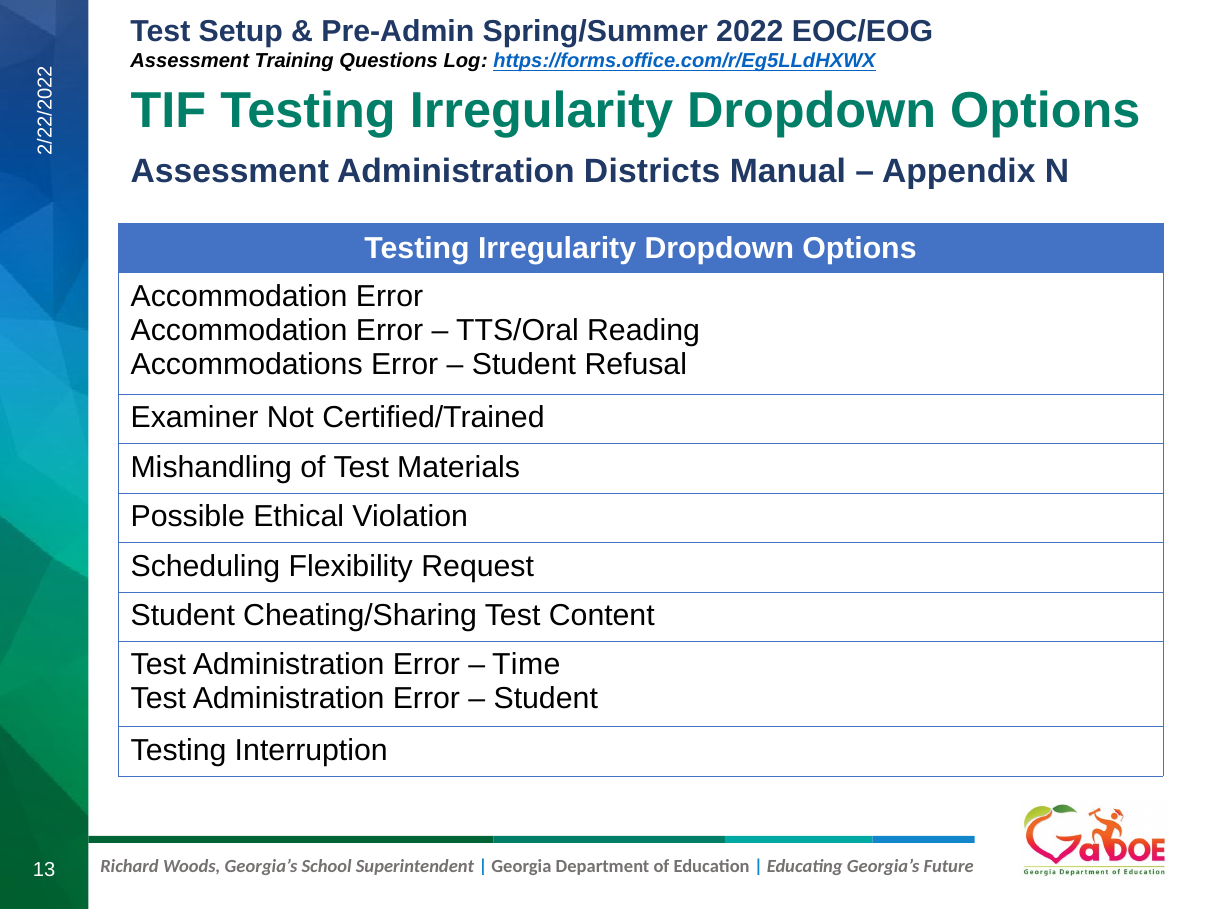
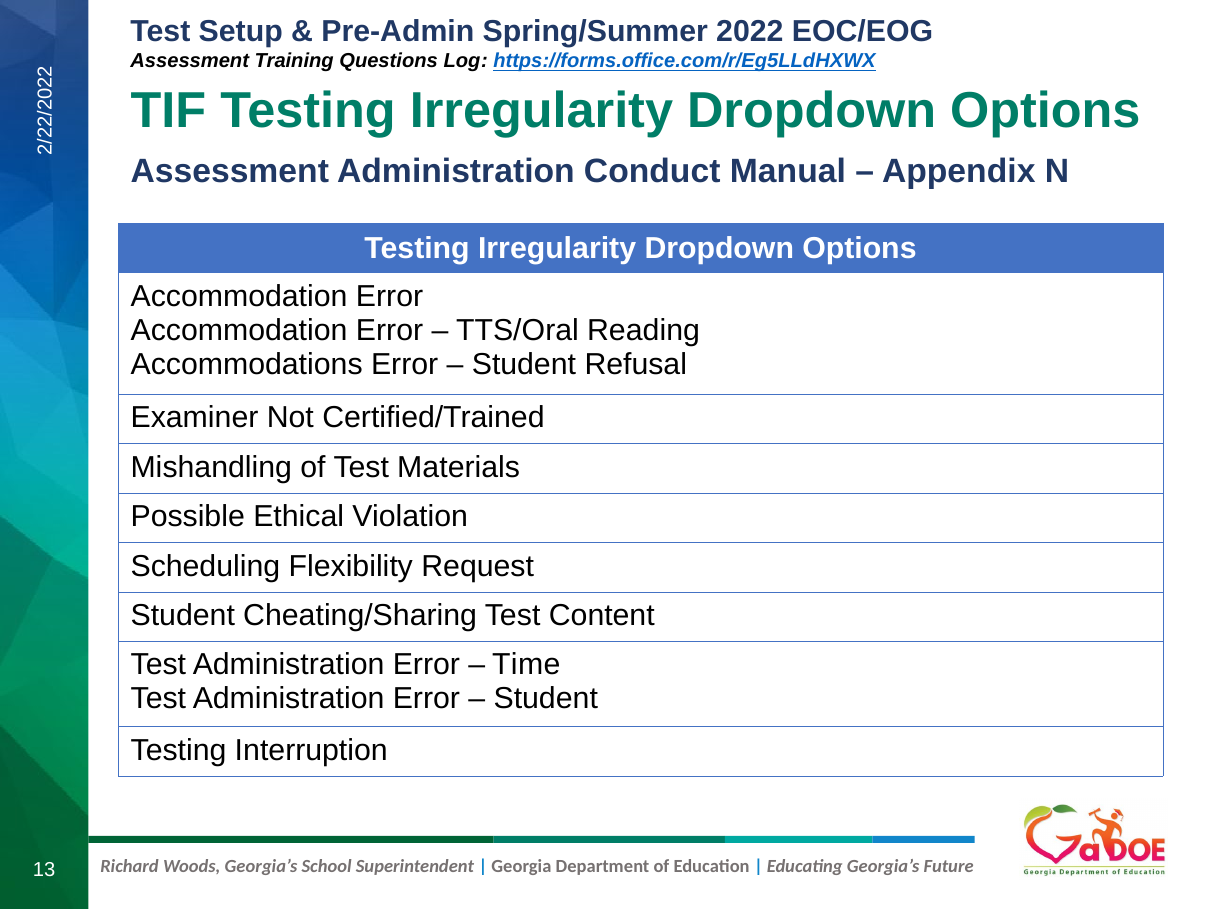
Districts: Districts -> Conduct
